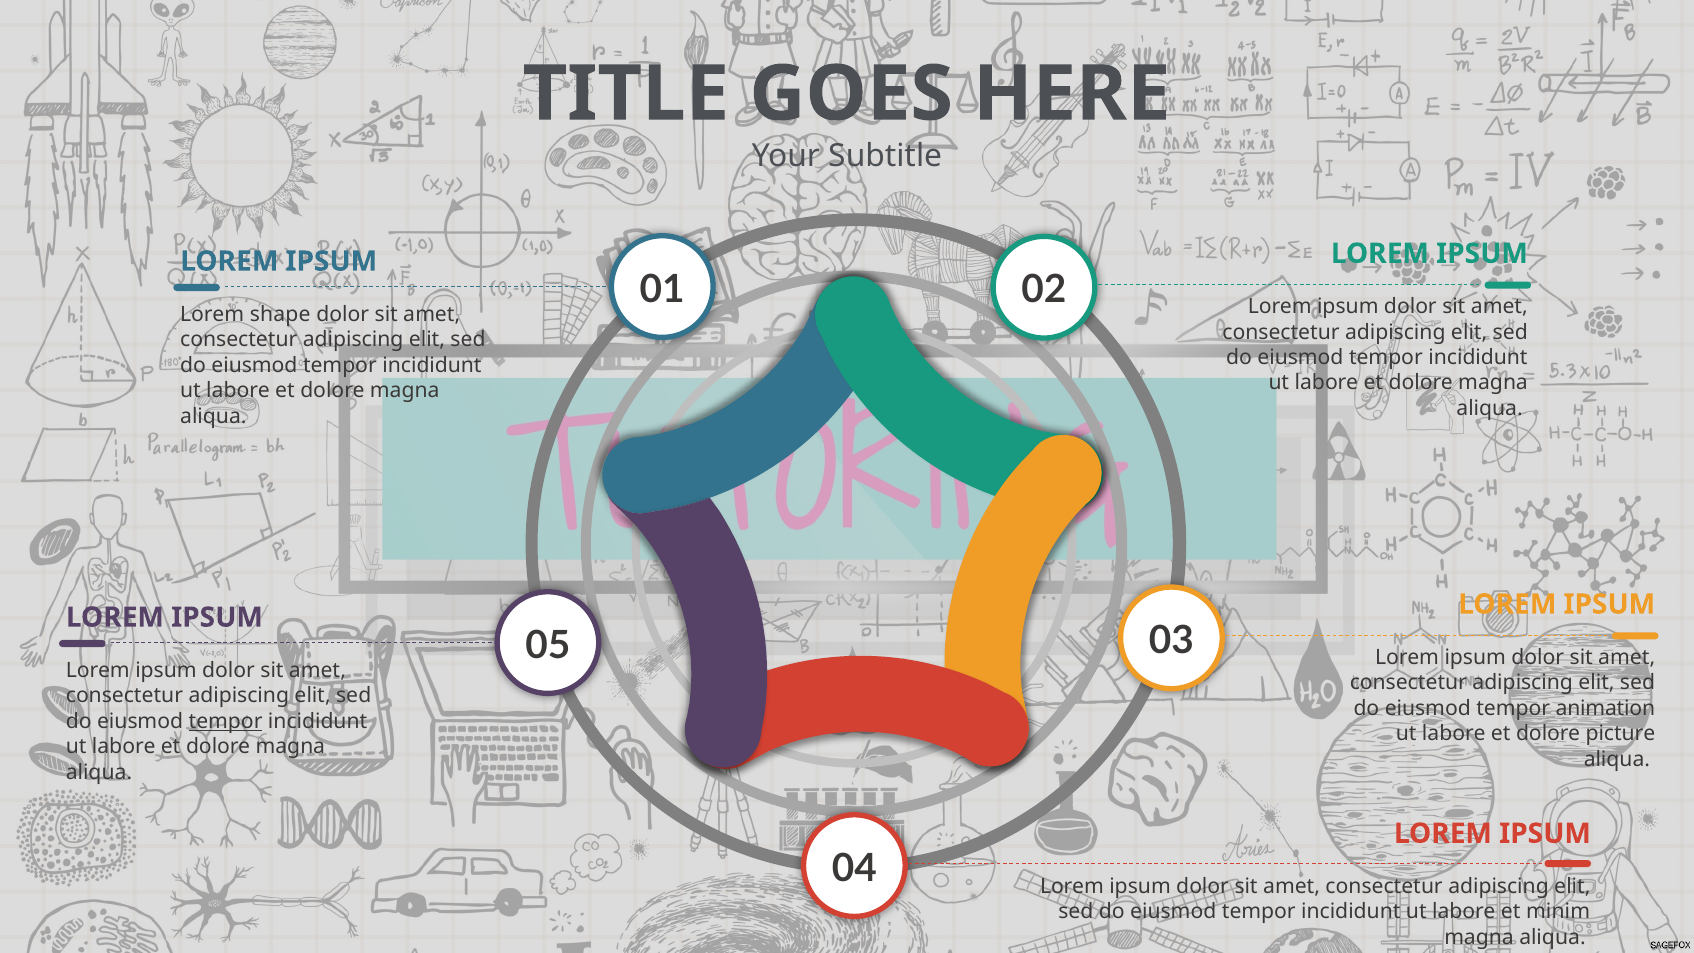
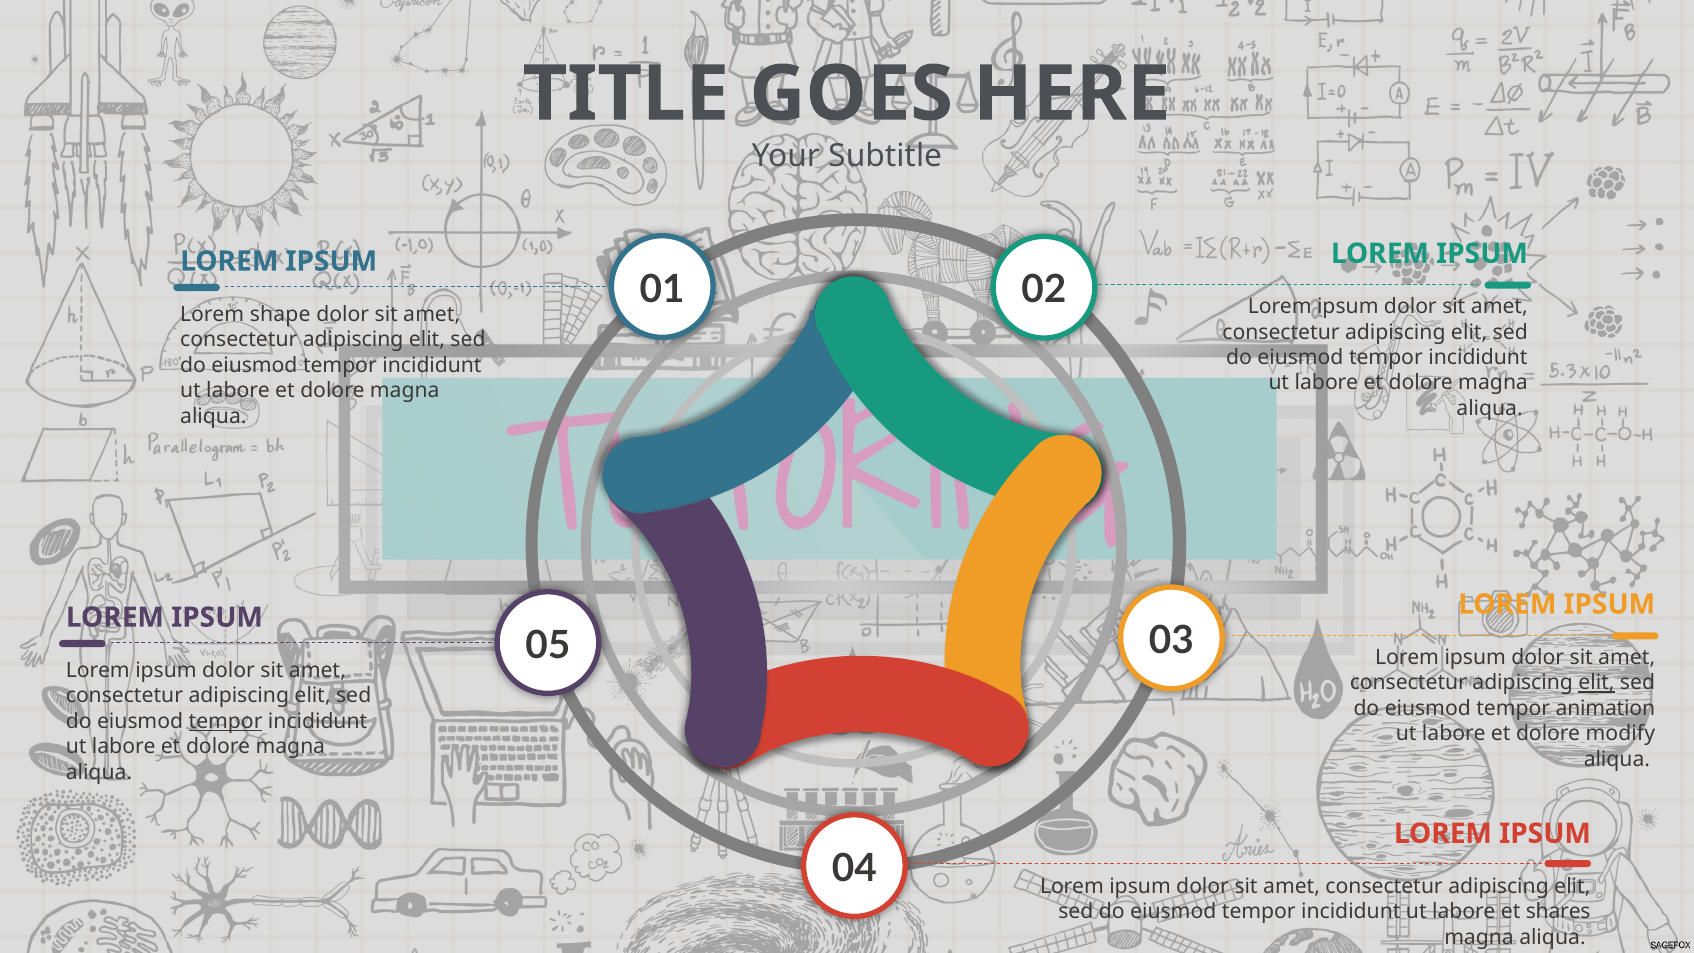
elit at (1596, 683) underline: none -> present
picture: picture -> modify
minim: minim -> shares
